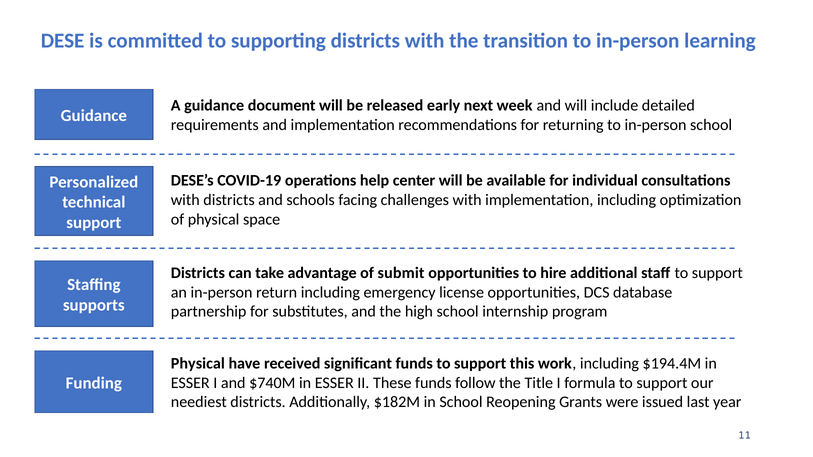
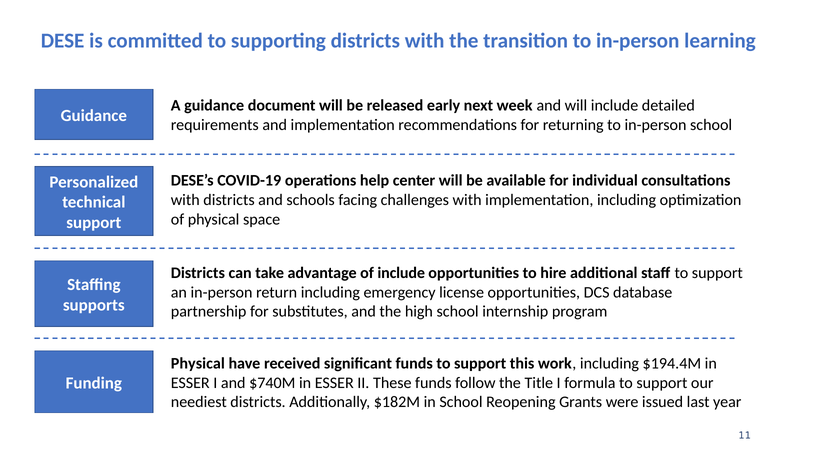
of submit: submit -> include
